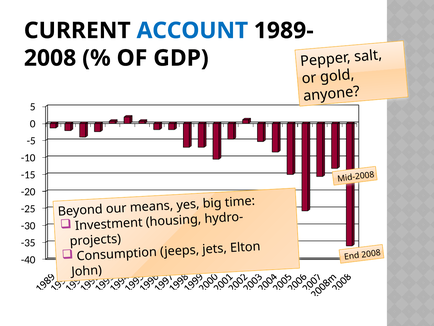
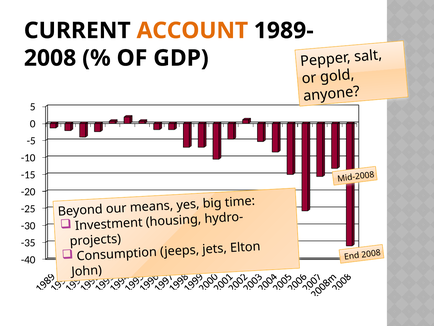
ACCOUNT colour: blue -> orange
